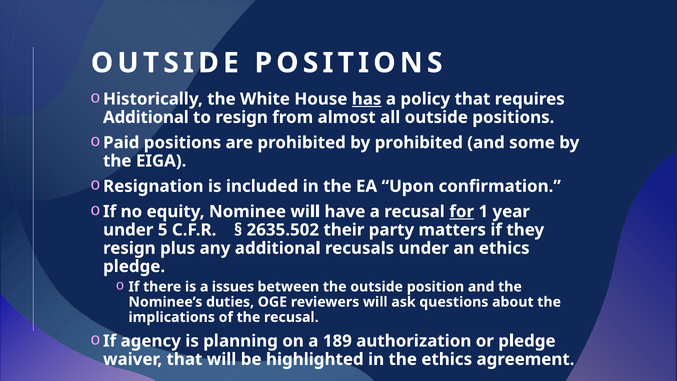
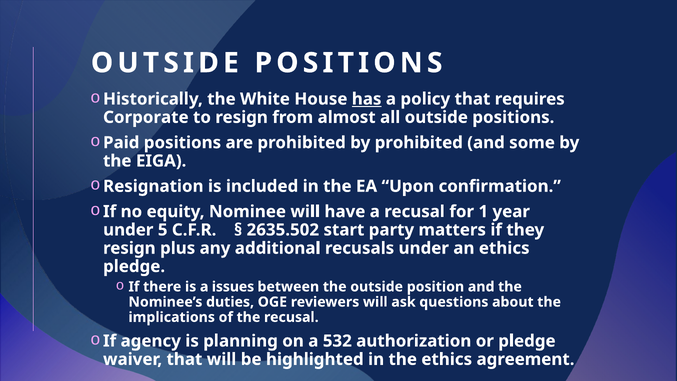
Additional at (146, 117): Additional -> Corporate
for underline: present -> none
their: their -> start
189: 189 -> 532
